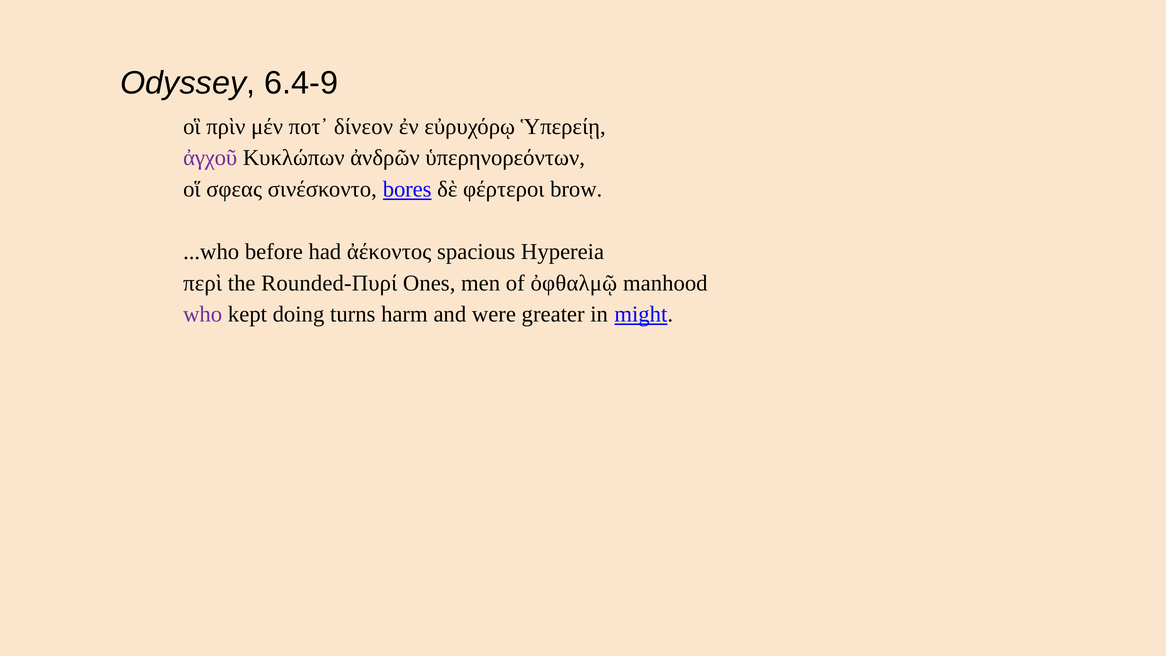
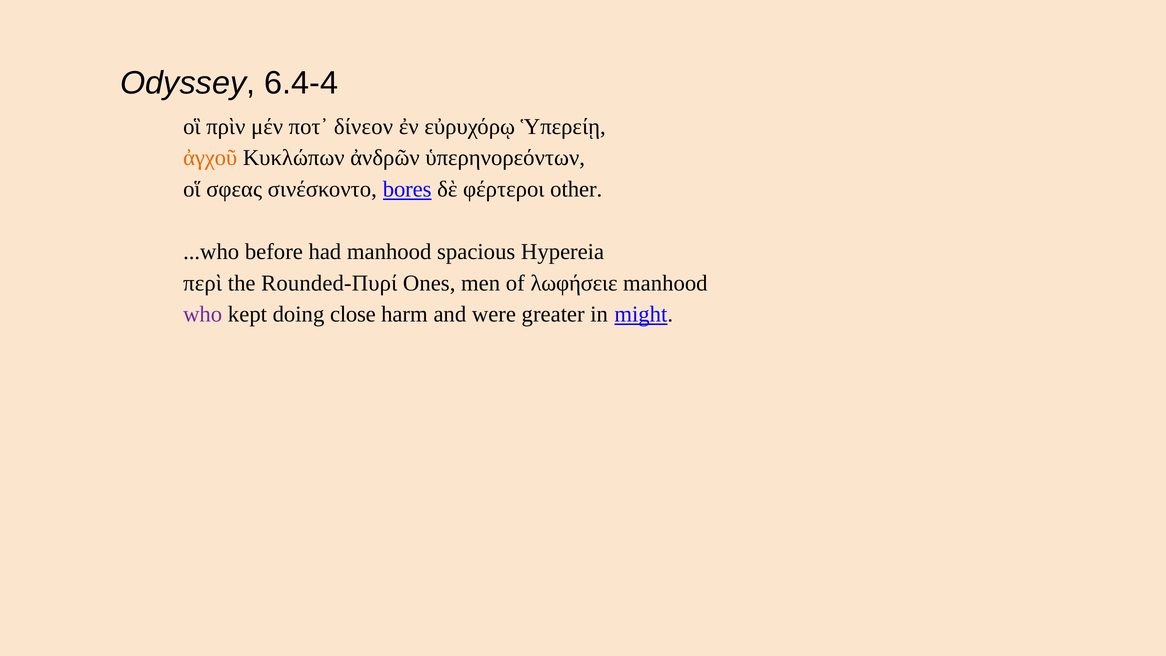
6.4-9: 6.4-9 -> 6.4-4
ἀγχοῦ colour: purple -> orange
brow: brow -> other
had ἀέκοντος: ἀέκοντος -> manhood
ὀφθαλμῷ: ὀφθαλμῷ -> λωφήσειε
turns: turns -> close
